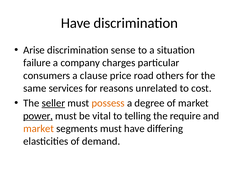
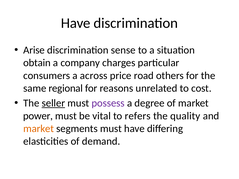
failure: failure -> obtain
clause: clause -> across
services: services -> regional
possess colour: orange -> purple
power underline: present -> none
telling: telling -> refers
require: require -> quality
